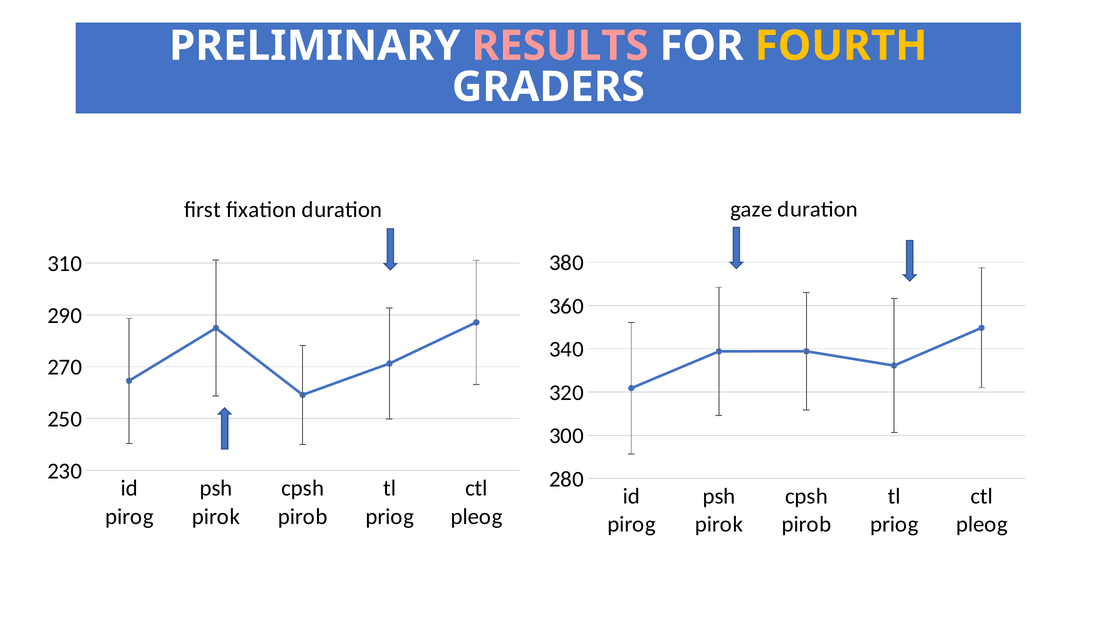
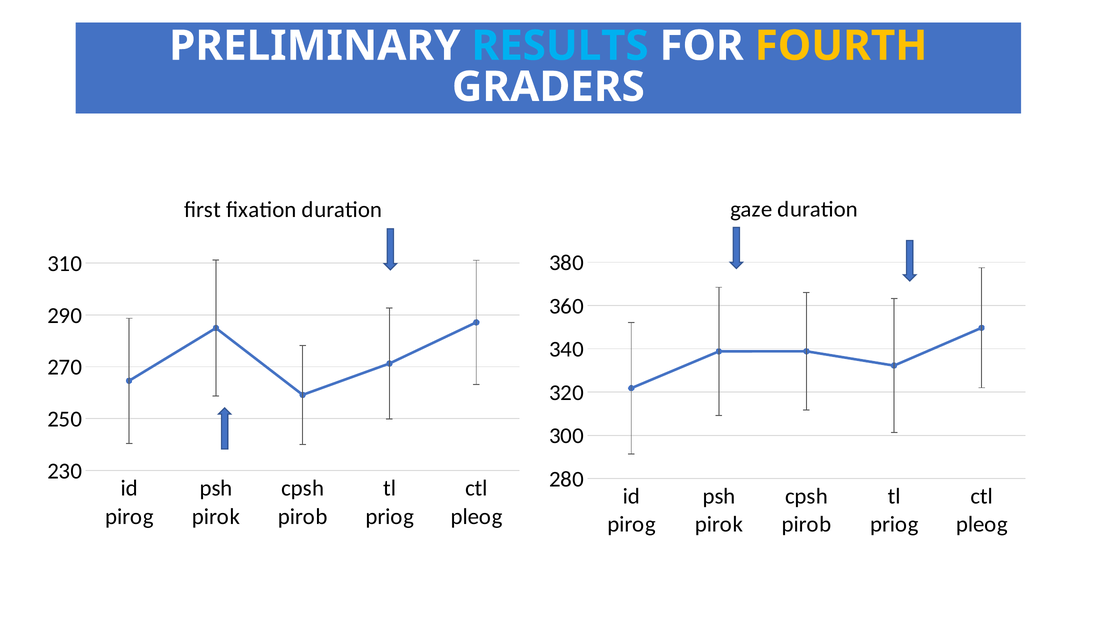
RESULTS colour: pink -> light blue
